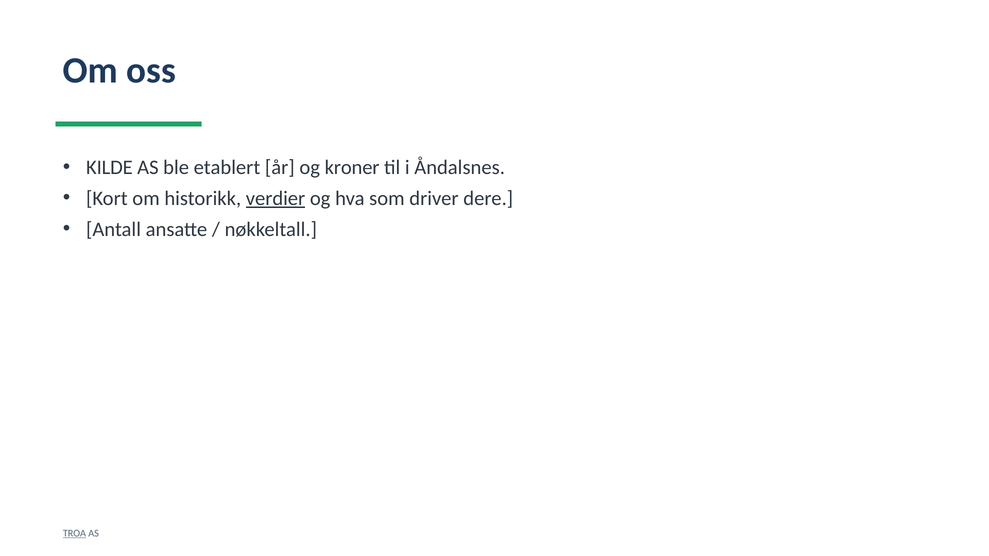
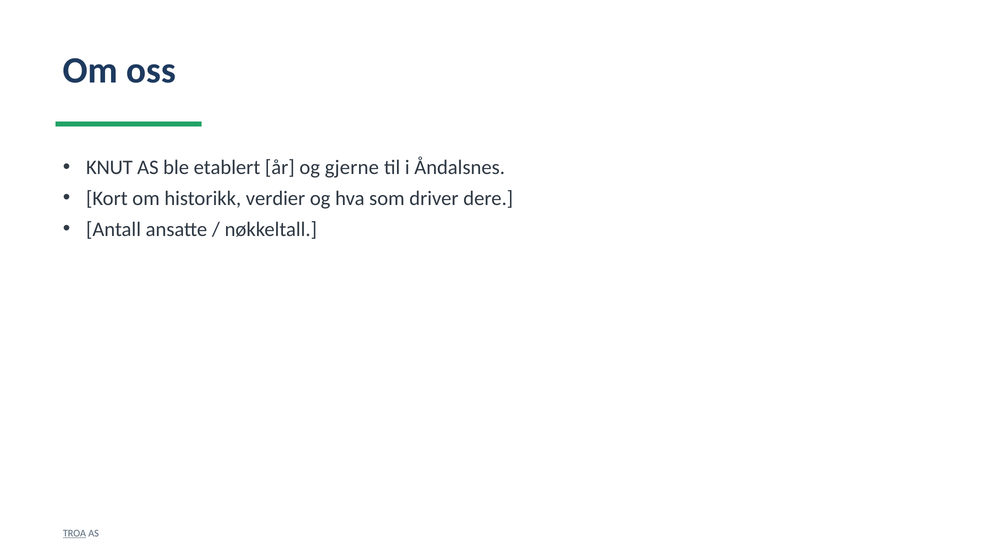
KILDE: KILDE -> KNUT
kroner: kroner -> gjerne
verdier underline: present -> none
